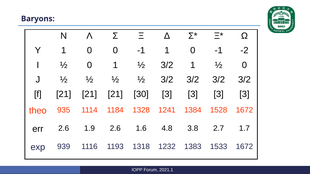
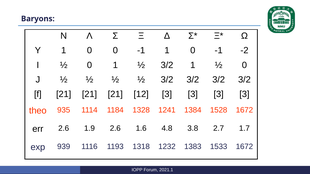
30: 30 -> 12
